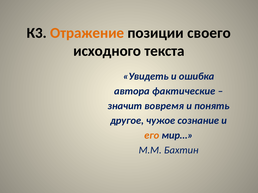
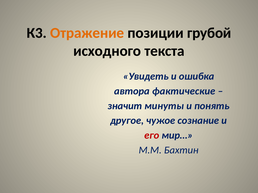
своего: своего -> грубой
вовремя: вовремя -> минуты
его colour: orange -> red
